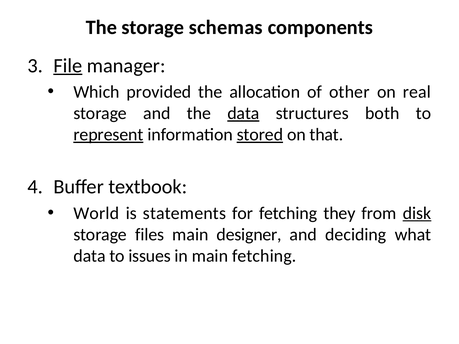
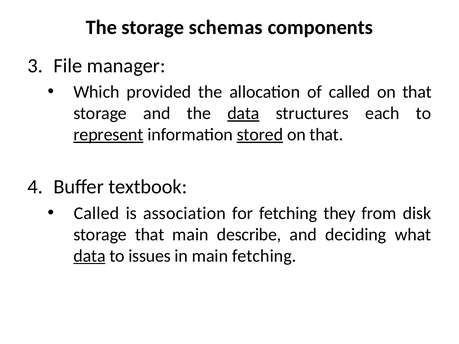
File underline: present -> none
of other: other -> called
real at (417, 92): real -> that
both: both -> each
World at (96, 213): World -> Called
statements: statements -> association
disk underline: present -> none
storage files: files -> that
designer: designer -> describe
data at (90, 256) underline: none -> present
